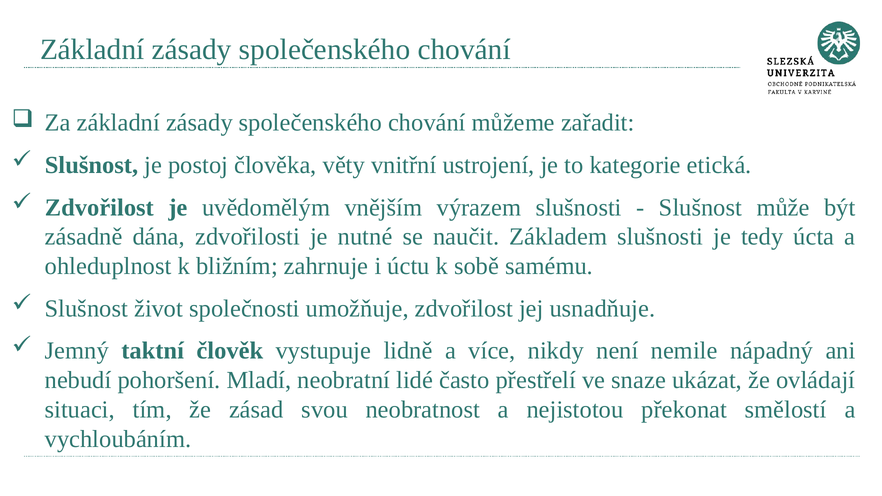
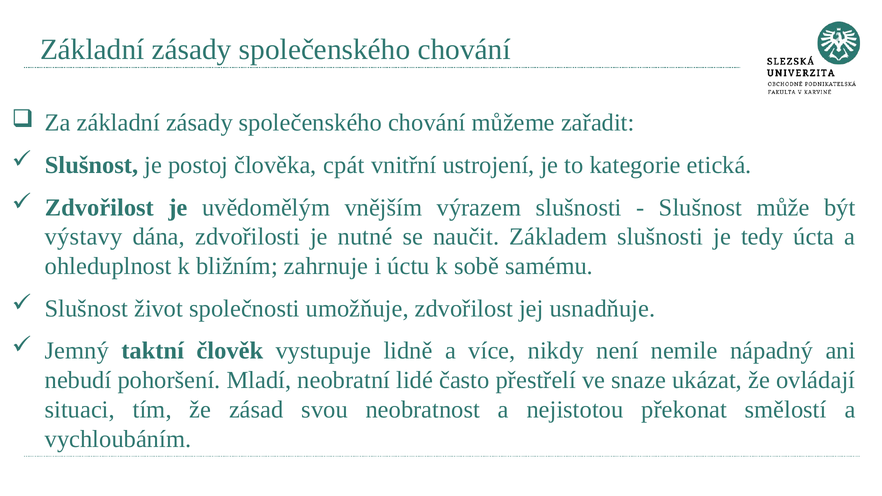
věty: věty -> cpát
zásadně: zásadně -> výstavy
